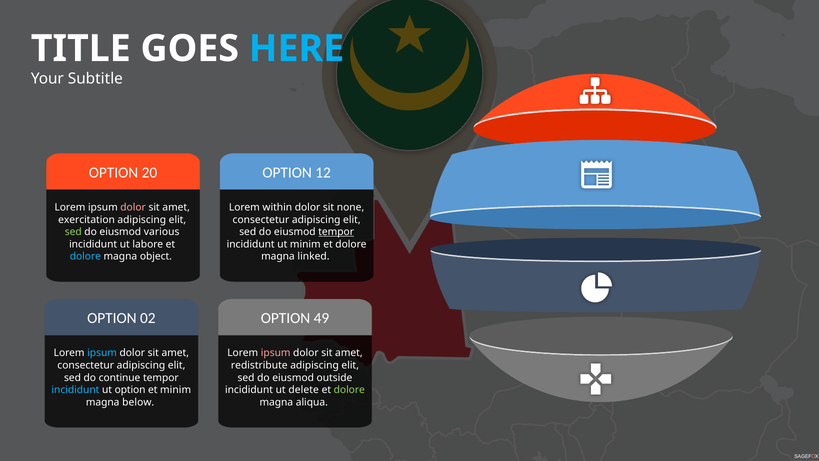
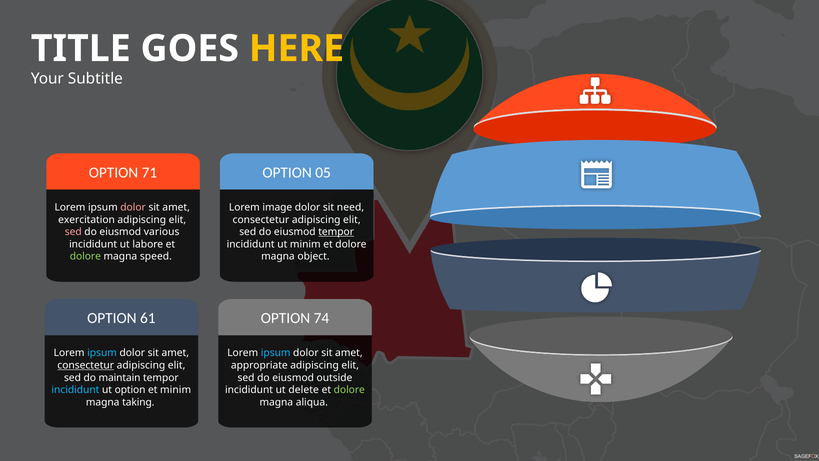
HERE colour: light blue -> yellow
20: 20 -> 71
12: 12 -> 05
within: within -> image
none: none -> need
sed at (73, 232) colour: light green -> pink
dolore at (85, 256) colour: light blue -> light green
object: object -> speed
linked: linked -> object
02: 02 -> 61
49: 49 -> 74
ipsum at (276, 353) colour: pink -> light blue
consectetur at (86, 365) underline: none -> present
redistribute: redistribute -> appropriate
continue: continue -> maintain
below: below -> taking
